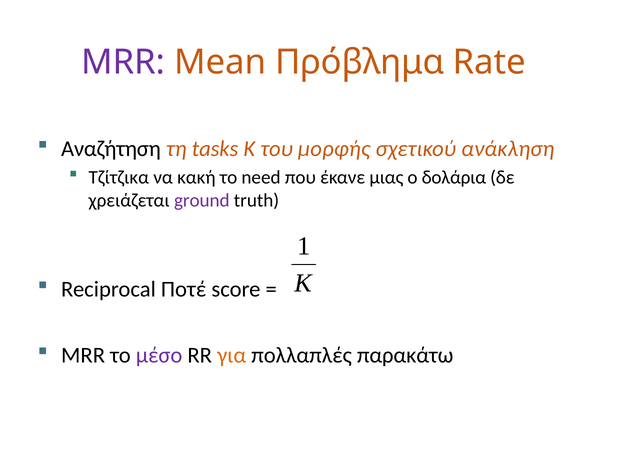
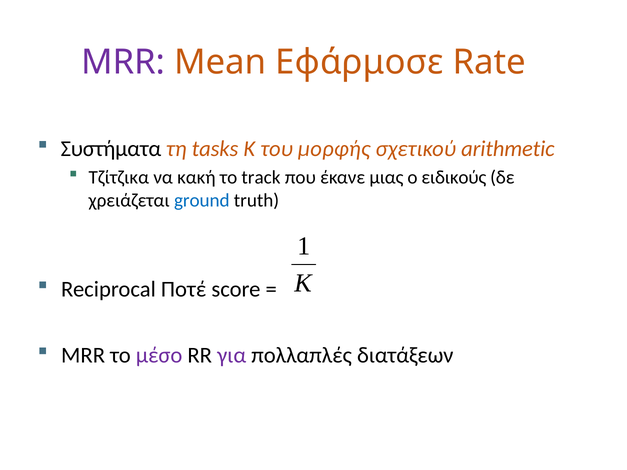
Πρόβλημα: Πρόβλημα -> Εφάρμοσε
Αναζήτηση: Αναζήτηση -> Συστήματα
ανάκληση: ανάκληση -> arithmetic
need: need -> track
δολάρια: δολάρια -> ειδικούς
ground colour: purple -> blue
για colour: orange -> purple
παρακάτω: παρακάτω -> διατάξεων
